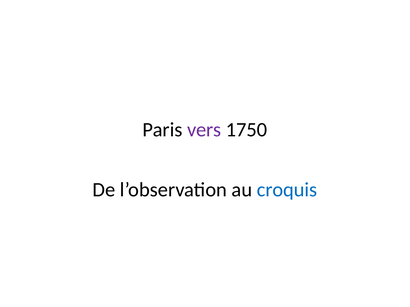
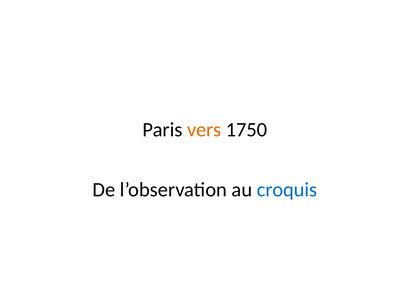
vers colour: purple -> orange
